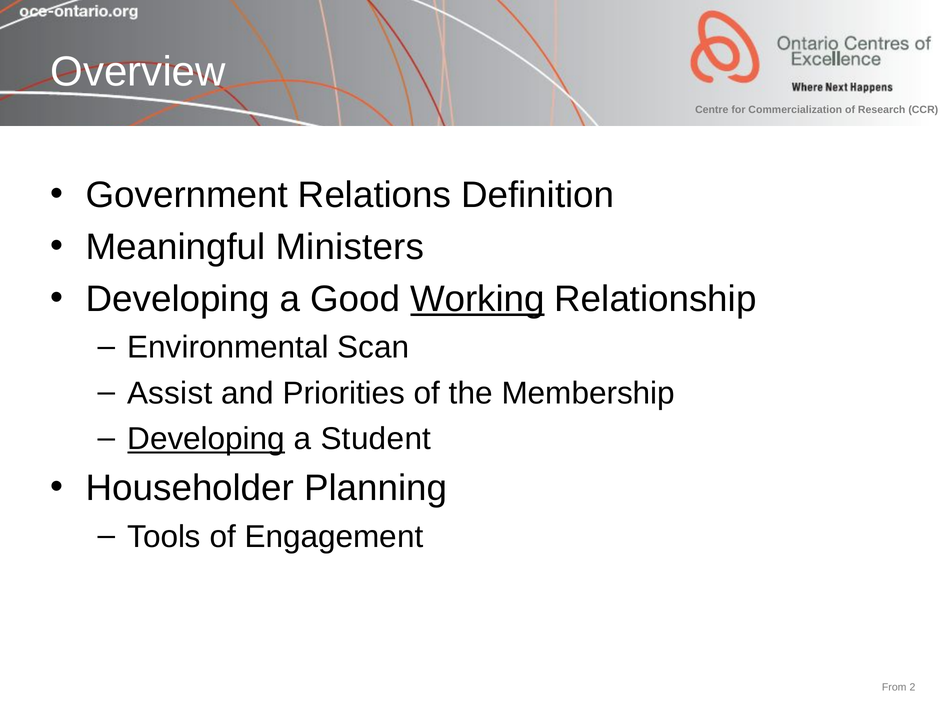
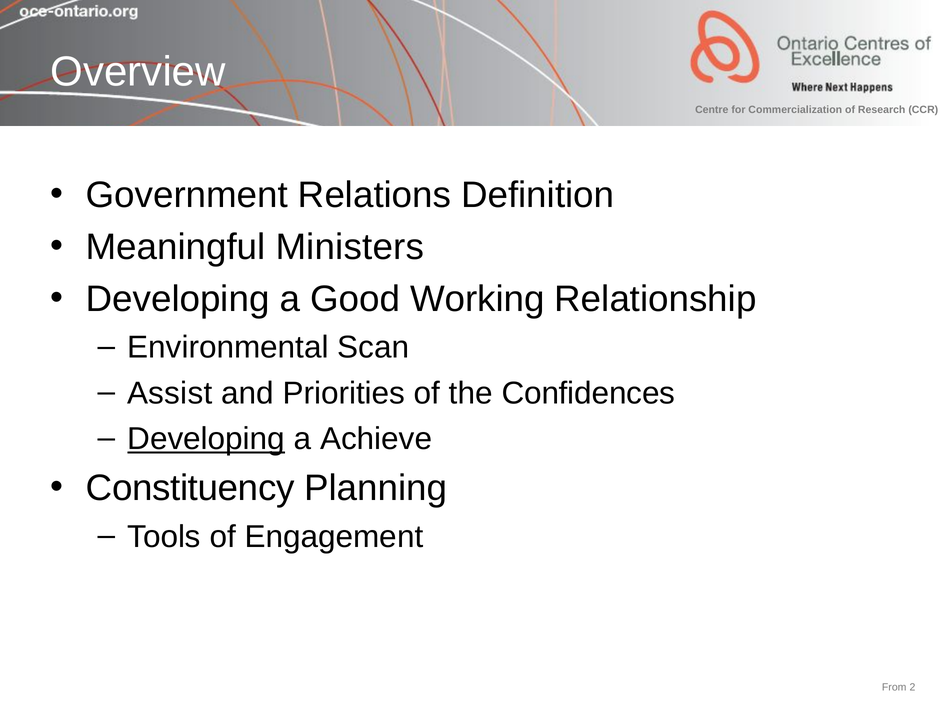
Working underline: present -> none
Membership: Membership -> Confidences
Student: Student -> Achieve
Householder: Householder -> Constituency
